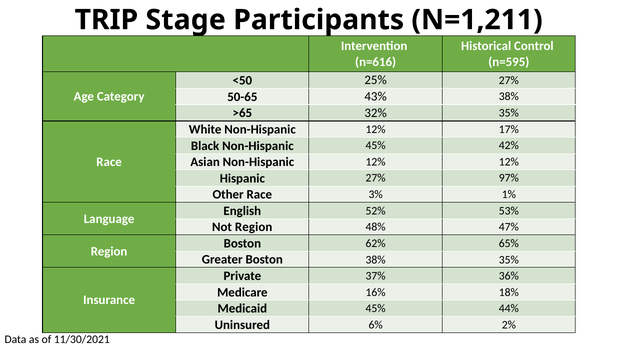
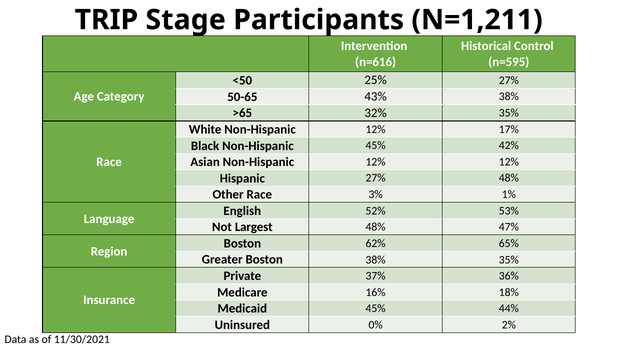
27% 97%: 97% -> 48%
Not Region: Region -> Largest
6%: 6% -> 0%
